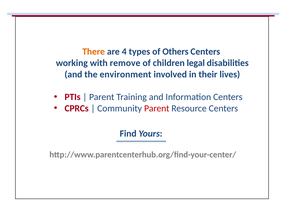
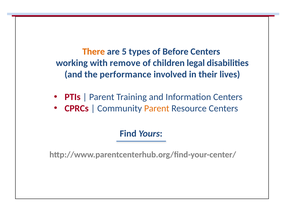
4: 4 -> 5
Others: Others -> Before
environment: environment -> performance
Parent at (157, 108) colour: red -> orange
